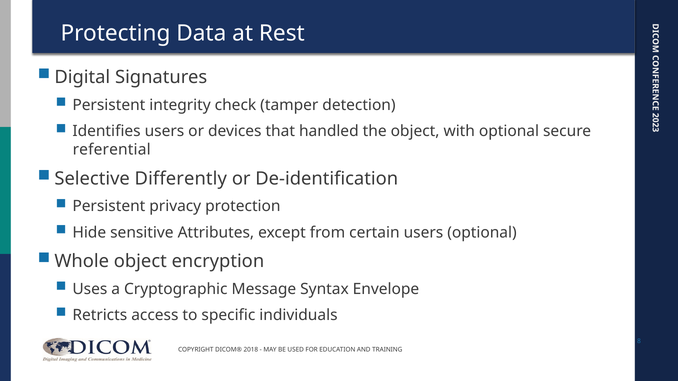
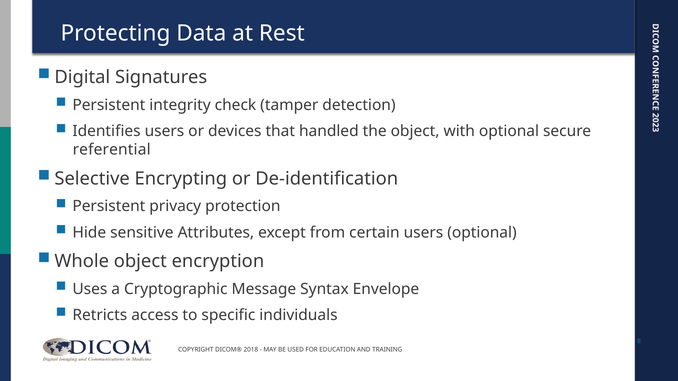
Differently: Differently -> Encrypting
